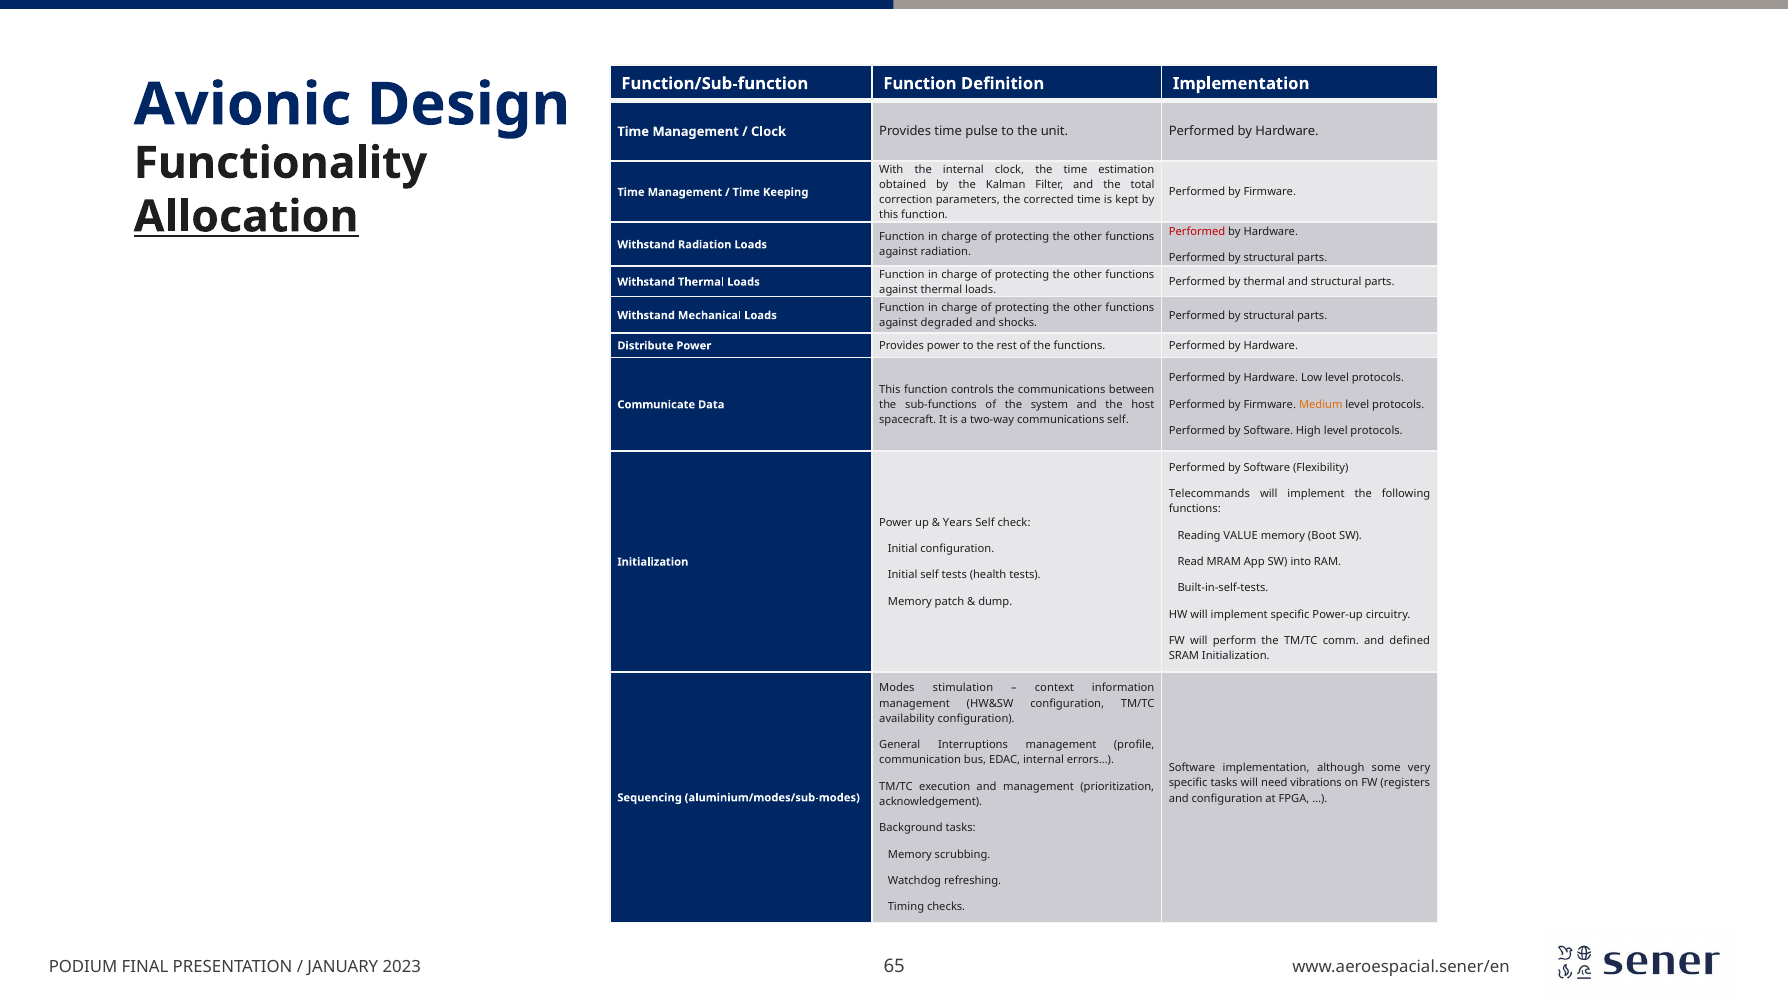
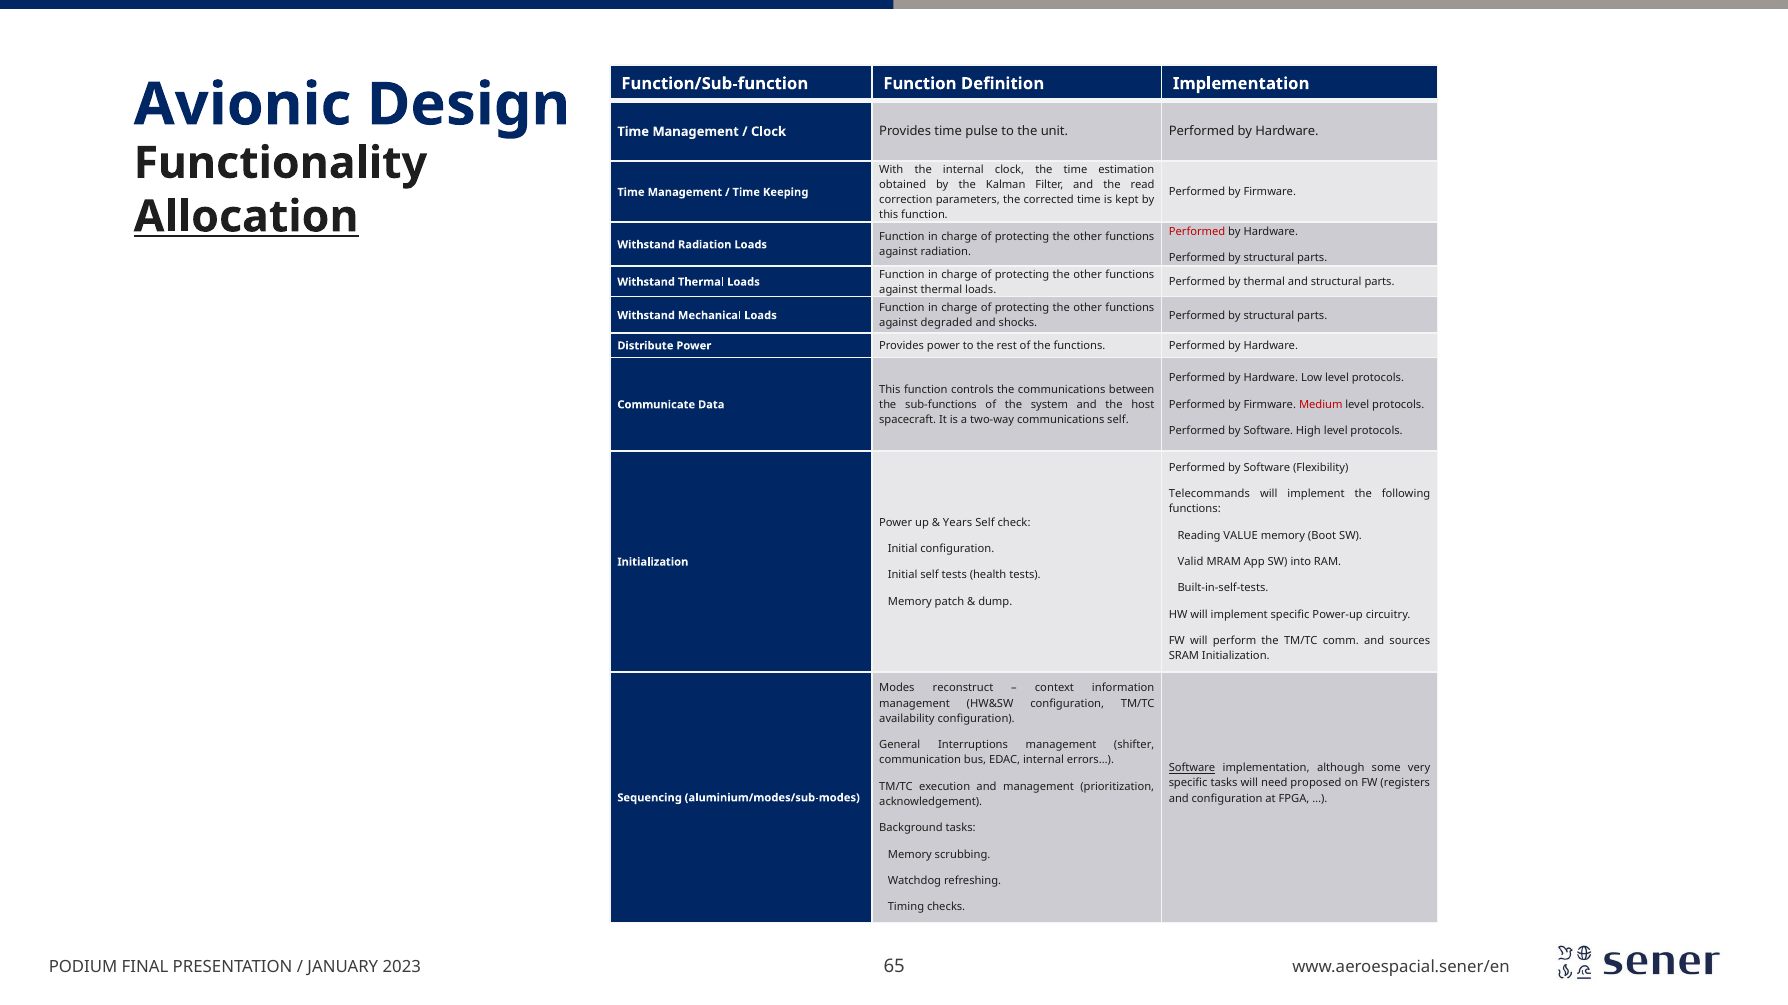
total: total -> read
Medium colour: orange -> red
Read: Read -> Valid
defined: defined -> sources
stimulation: stimulation -> reconstruct
profile: profile -> shifter
Software at (1192, 769) underline: none -> present
vibrations: vibrations -> proposed
